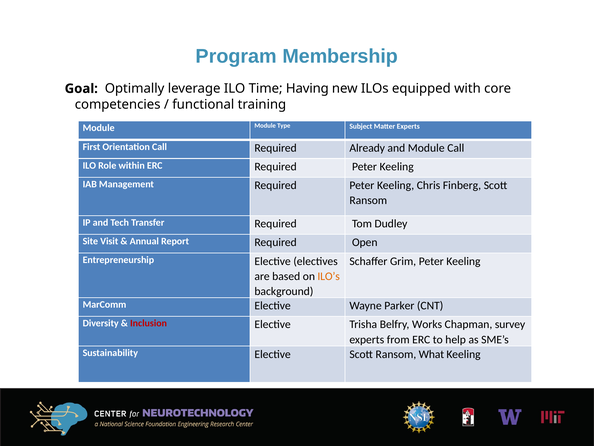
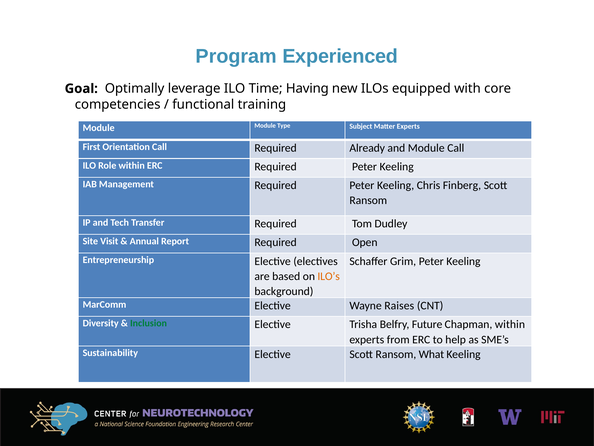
Membership: Membership -> Experienced
Parker: Parker -> Raises
Inclusion colour: red -> green
Works: Works -> Future
Chapman survey: survey -> within
